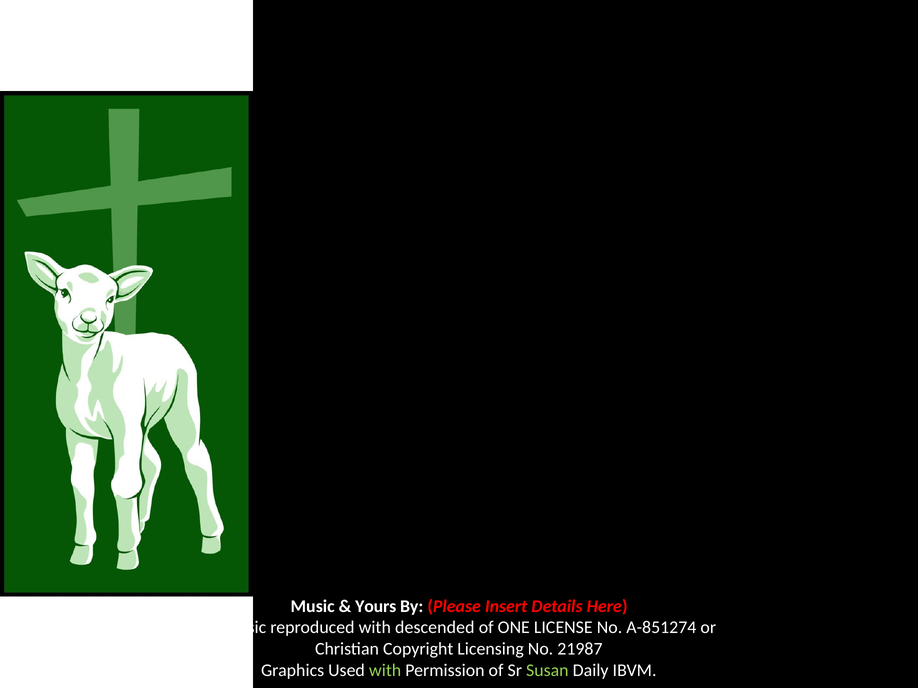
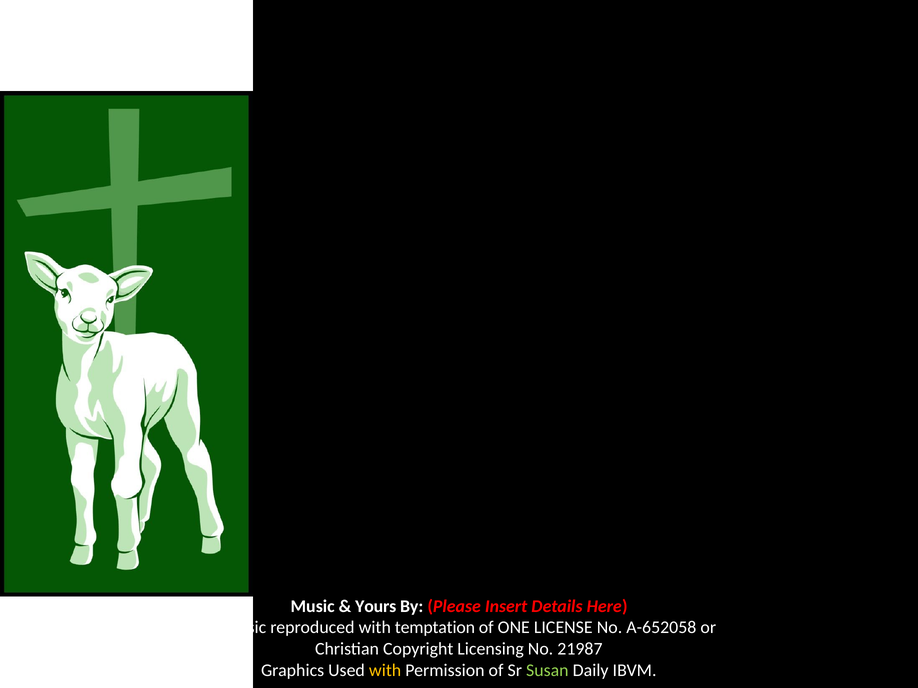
descended: descended -> temptation
A-851274: A-851274 -> A-652058
with at (385, 671) colour: light green -> yellow
